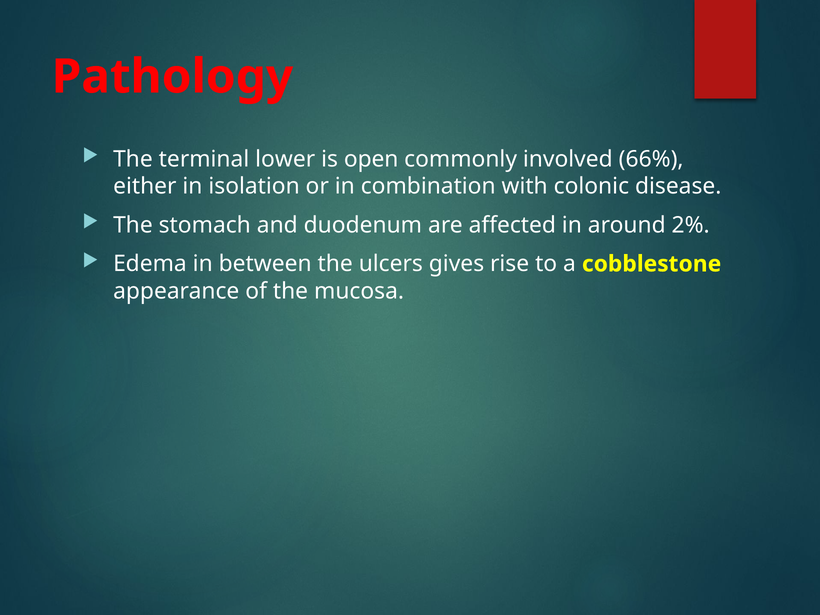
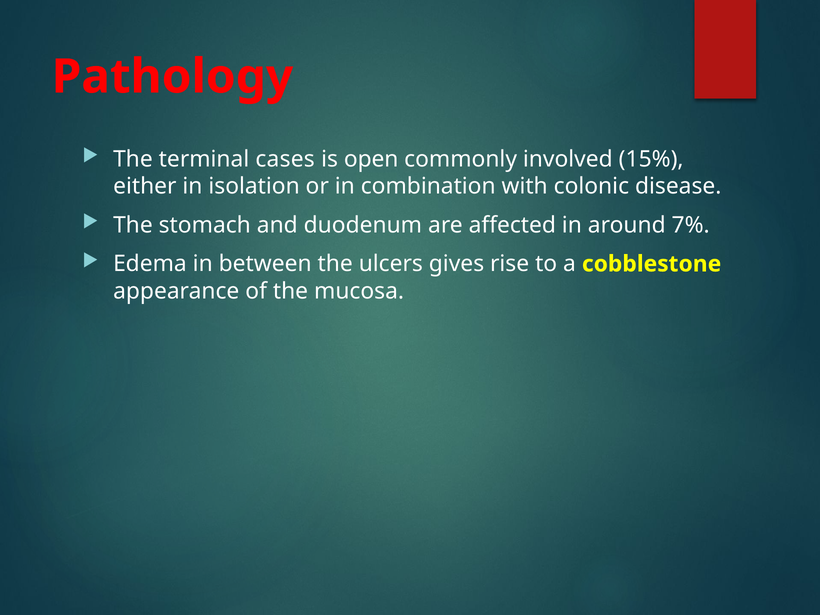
lower: lower -> cases
66%: 66% -> 15%
2%: 2% -> 7%
